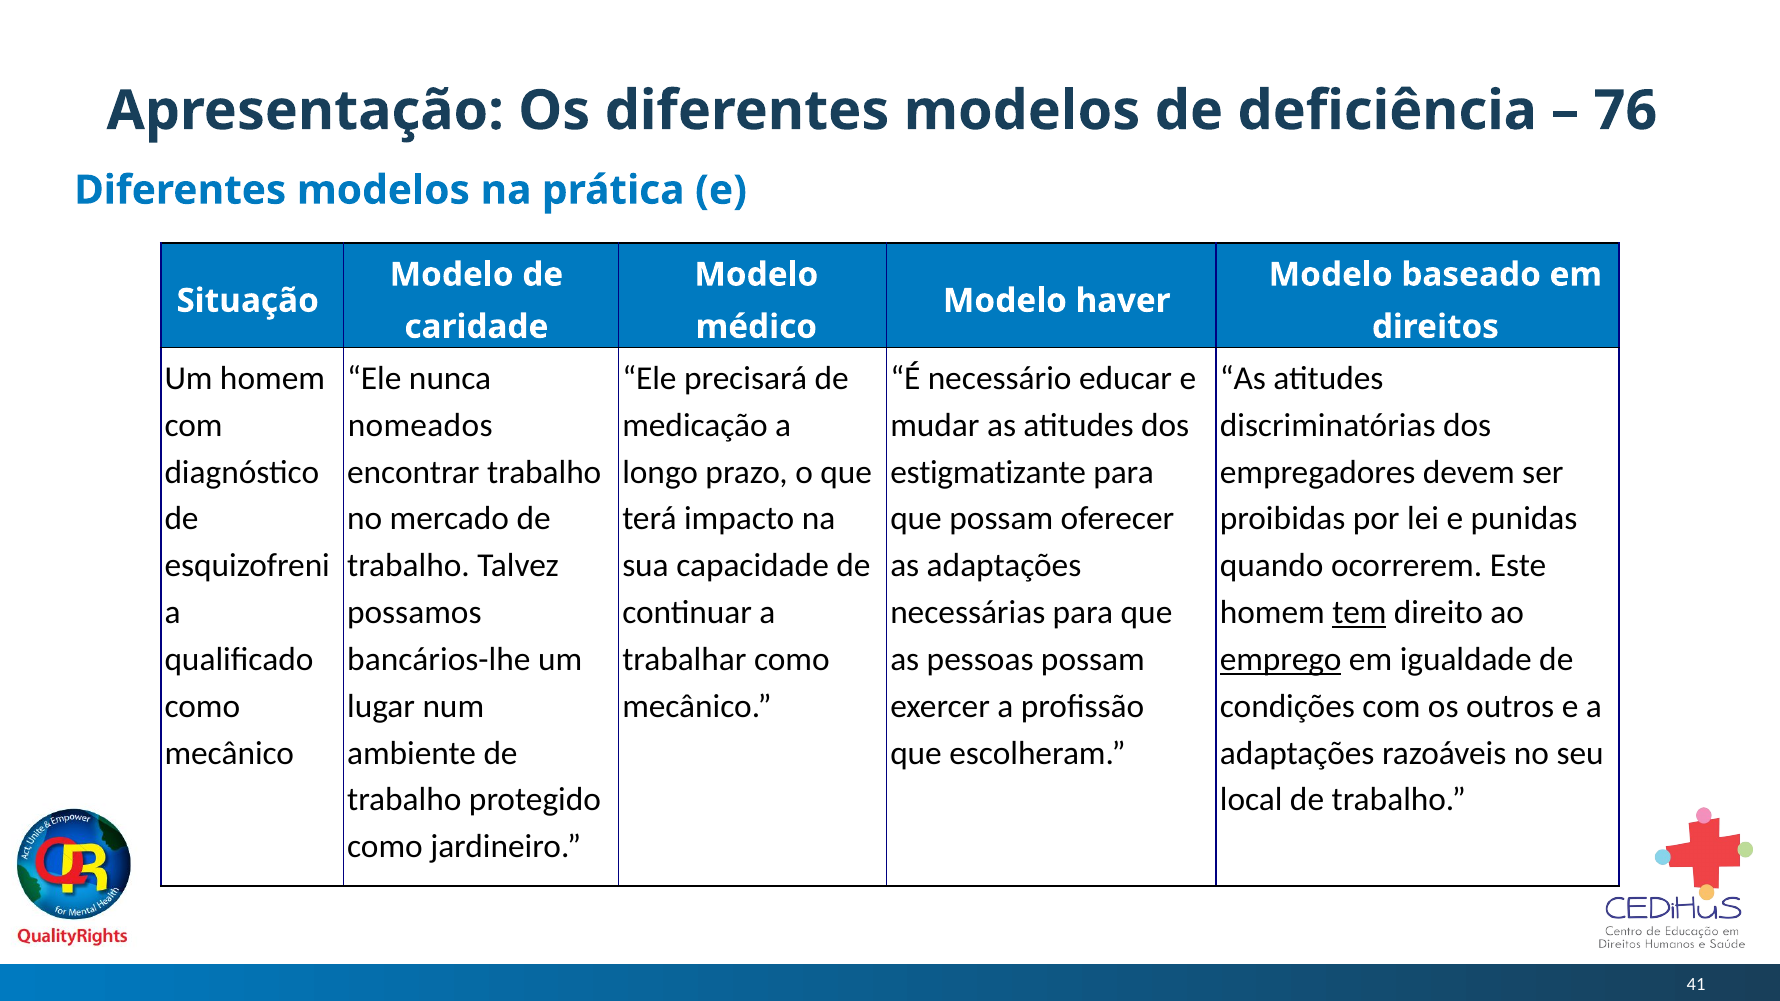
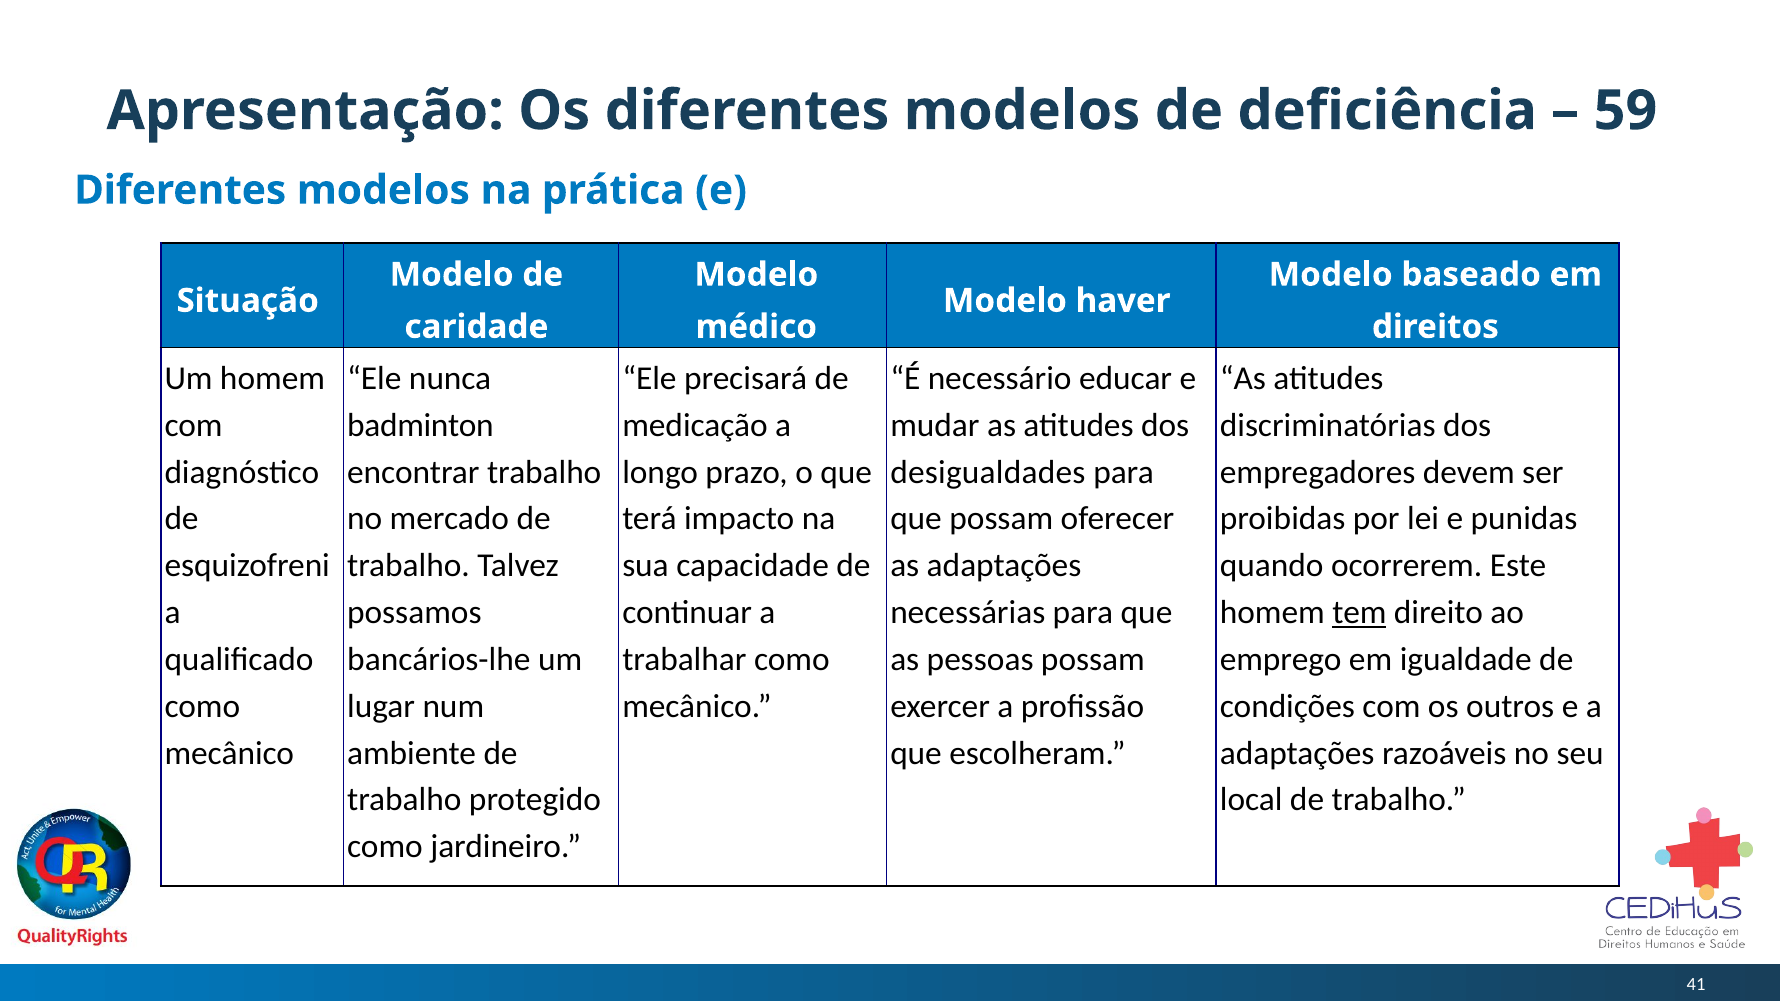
76: 76 -> 59
nomeados: nomeados -> badminton
estigmatizante: estigmatizante -> desigualdades
emprego underline: present -> none
